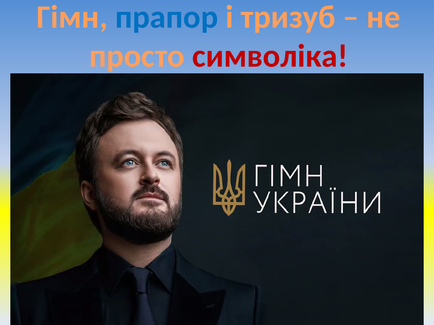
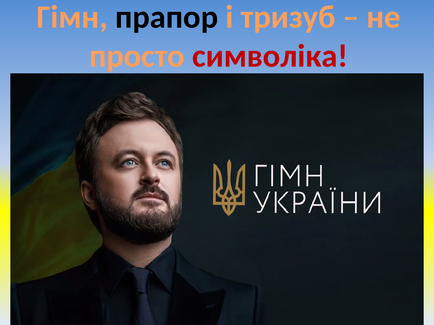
прапор colour: blue -> black
